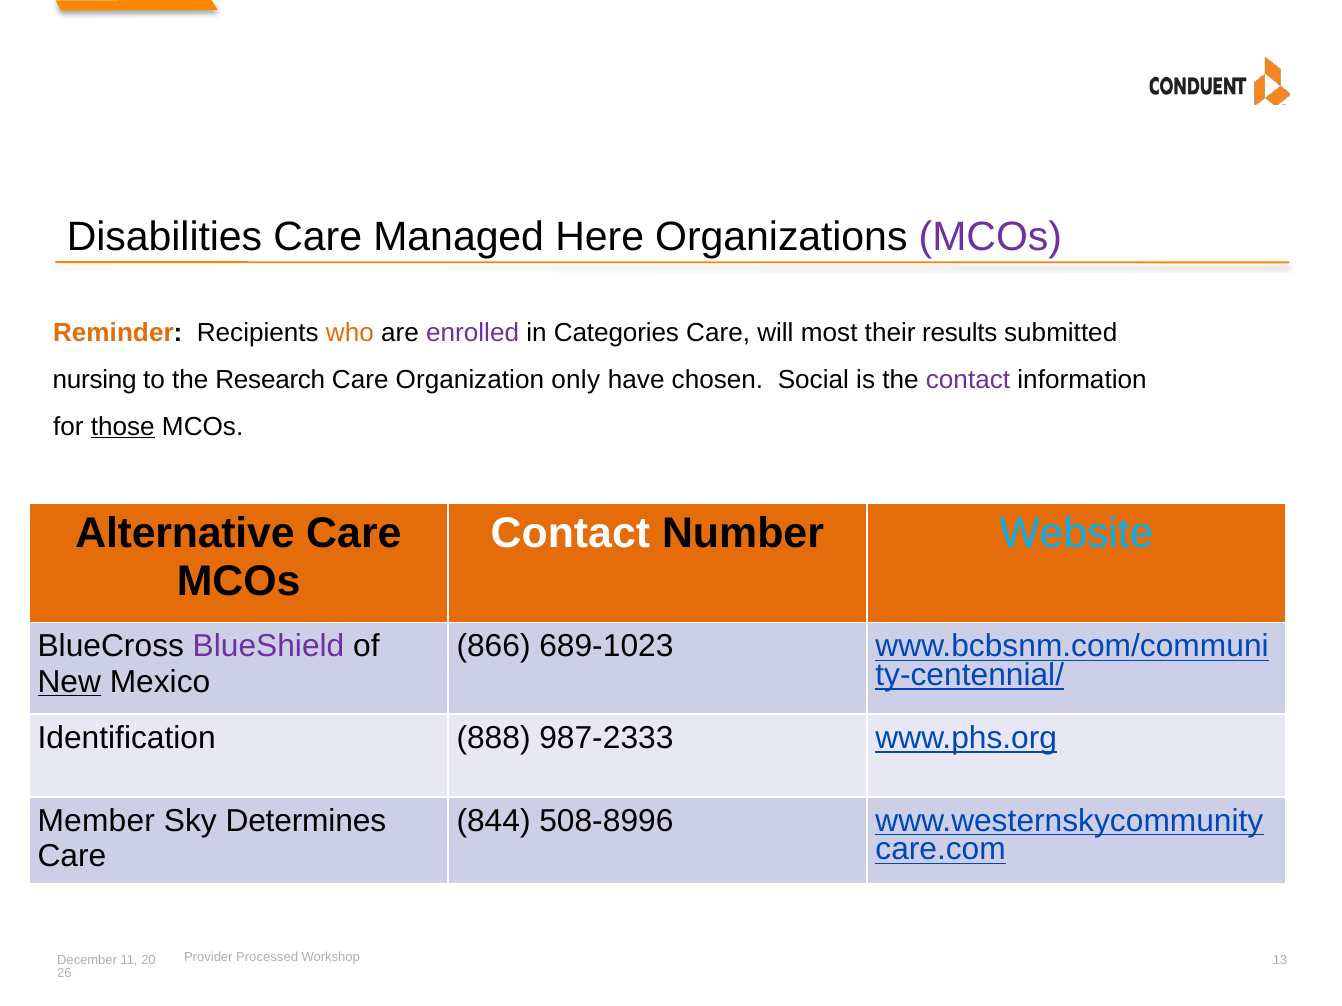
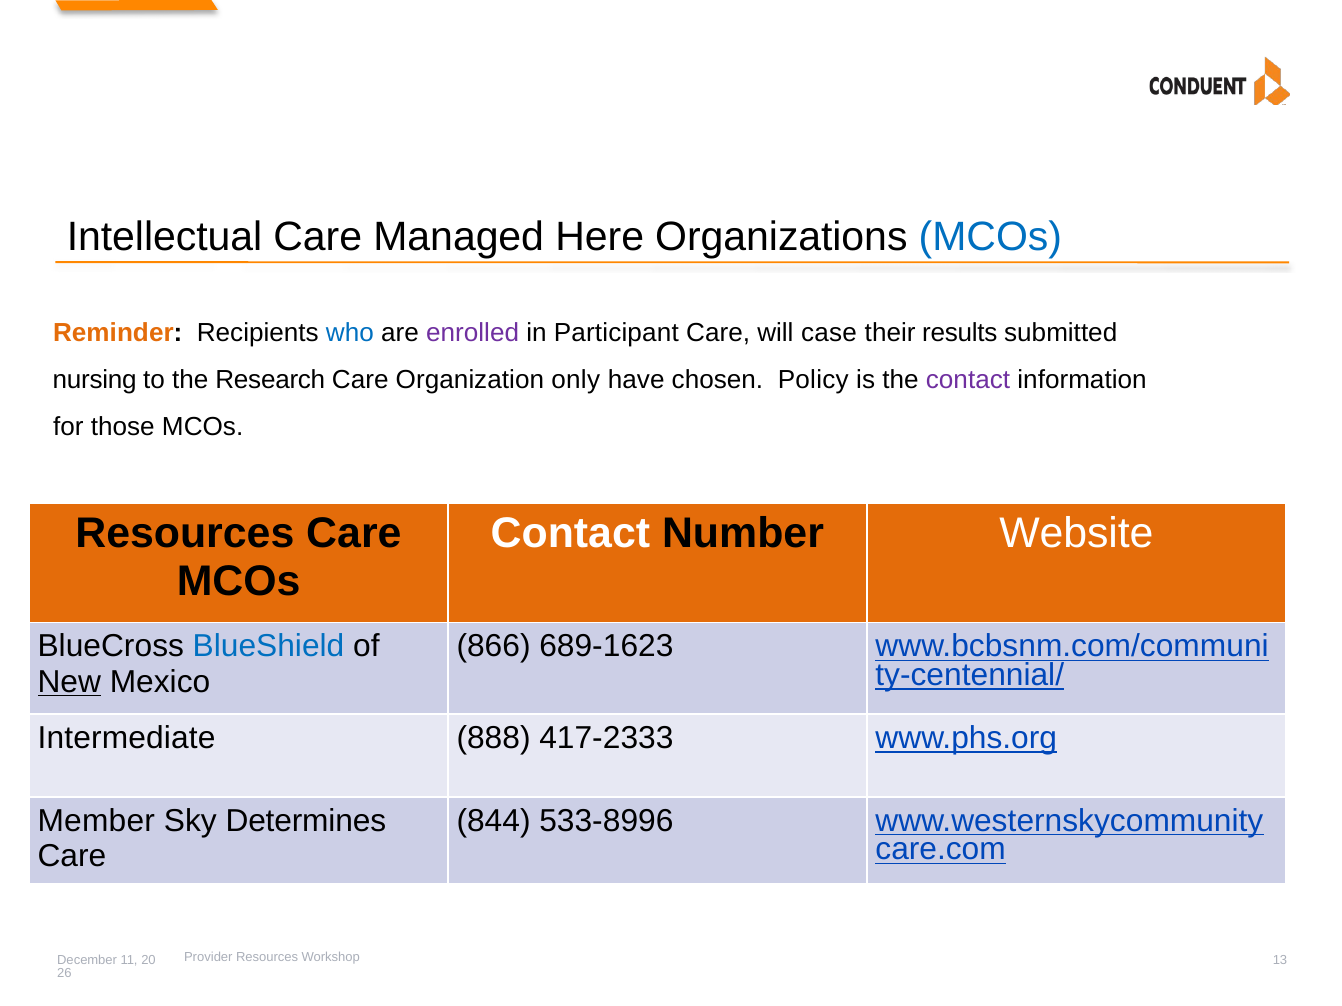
Disabilities: Disabilities -> Intellectual
MCOs at (990, 237) colour: purple -> blue
who colour: orange -> blue
Categories: Categories -> Participant
most: most -> case
Social: Social -> Policy
those underline: present -> none
Alternative at (185, 534): Alternative -> Resources
Website colour: light blue -> white
BlueShield colour: purple -> blue
689-1023: 689-1023 -> 689-1623
Identification: Identification -> Intermediate
987-2333: 987-2333 -> 417-2333
508-8996: 508-8996 -> 533-8996
Provider Processed: Processed -> Resources
